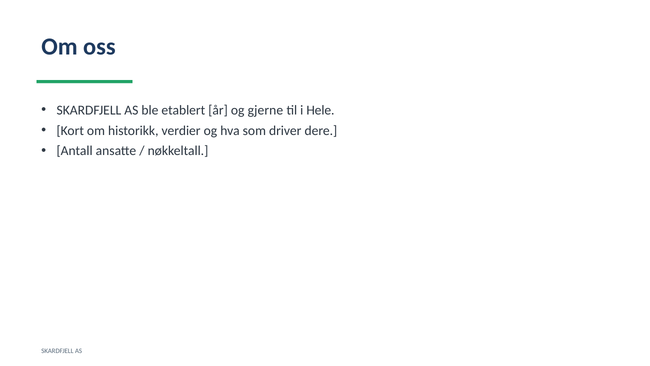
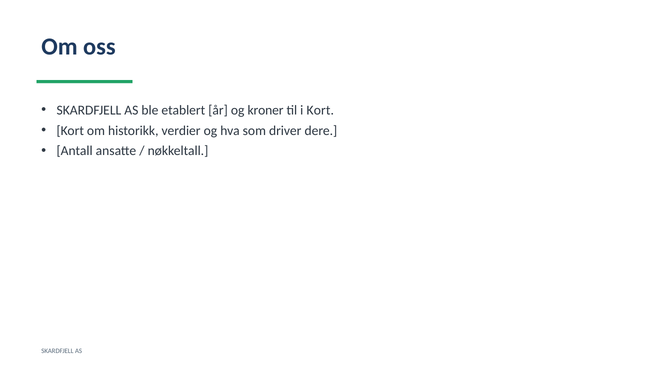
gjerne: gjerne -> kroner
i Hele: Hele -> Kort
